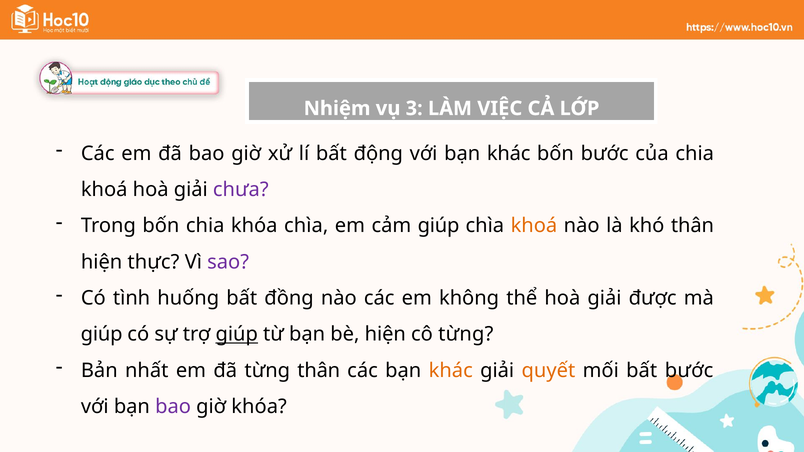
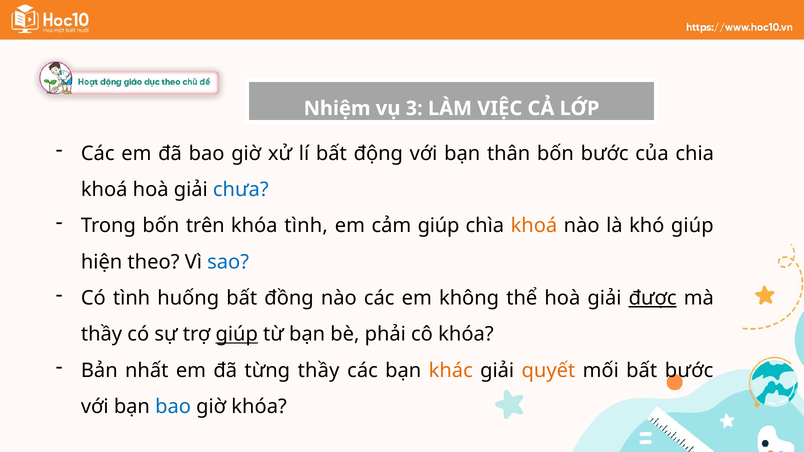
với bạn khác: khác -> thân
chưa colour: purple -> blue
bốn chia: chia -> trên
khóa chìa: chìa -> tình
khó thân: thân -> giúp
thực: thực -> theo
sao colour: purple -> blue
được underline: none -> present
giúp at (102, 335): giúp -> thầy
bè hiện: hiện -> phải
cô từng: từng -> khóa
từng thân: thân -> thầy
bao at (173, 407) colour: purple -> blue
